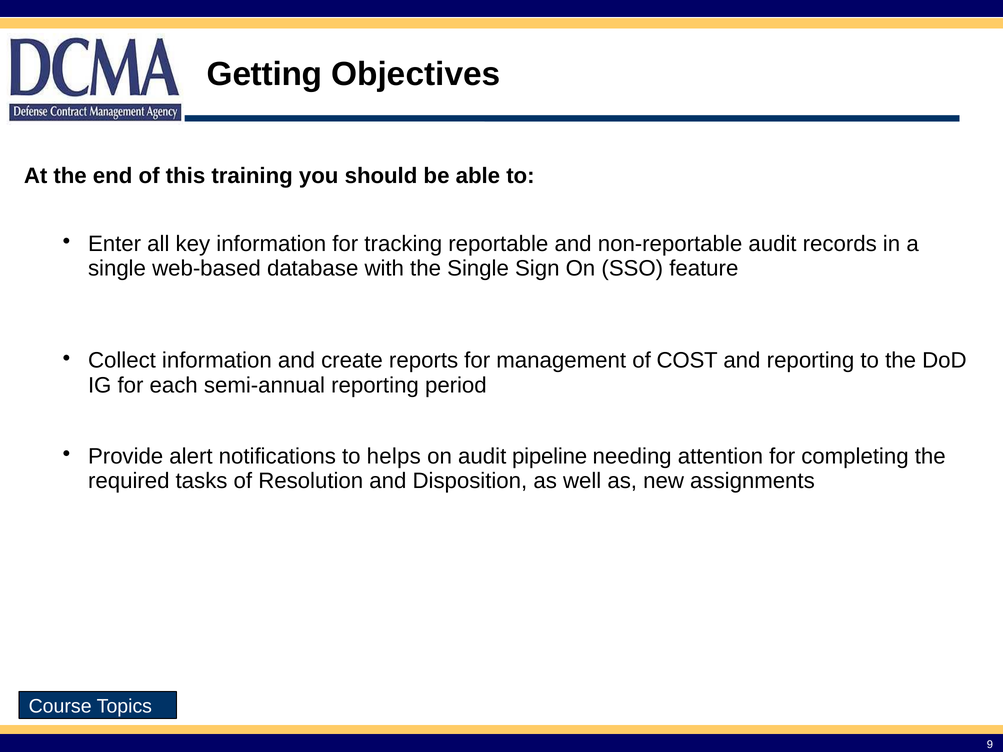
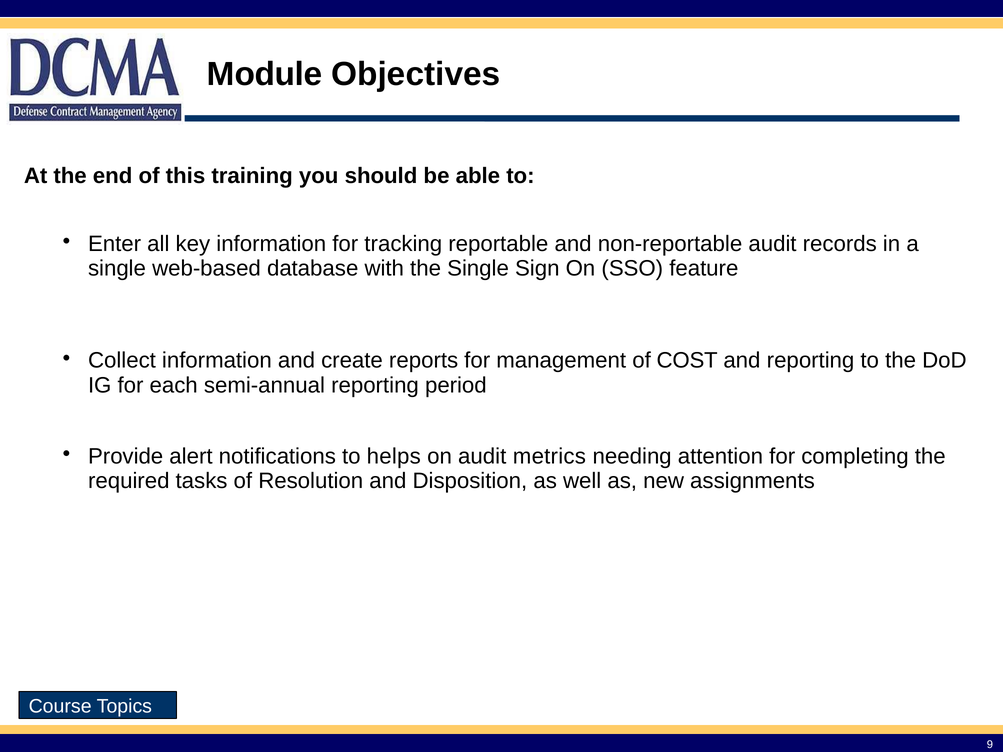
Getting: Getting -> Module
pipeline: pipeline -> metrics
